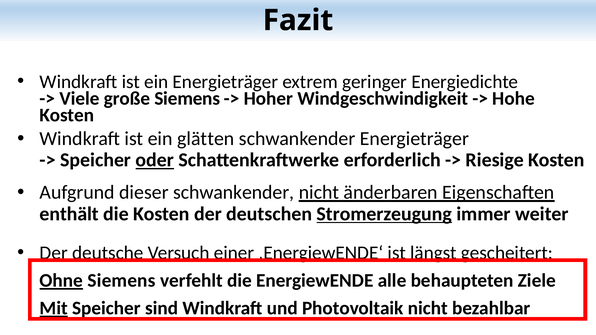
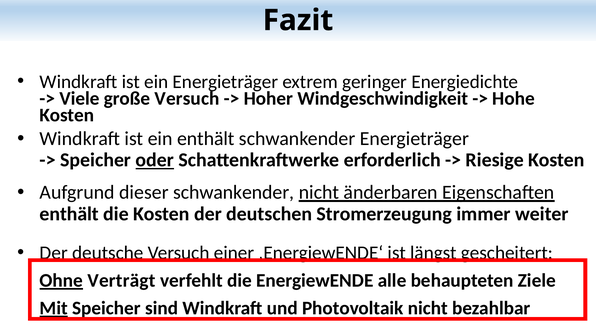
große Siemens: Siemens -> Versuch
ein glätten: glätten -> enthält
Stromerzeugung underline: present -> none
Siemens at (122, 281): Siemens -> Verträgt
